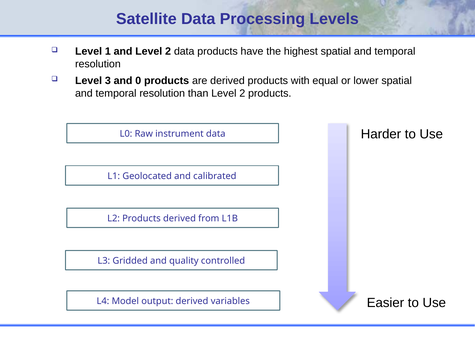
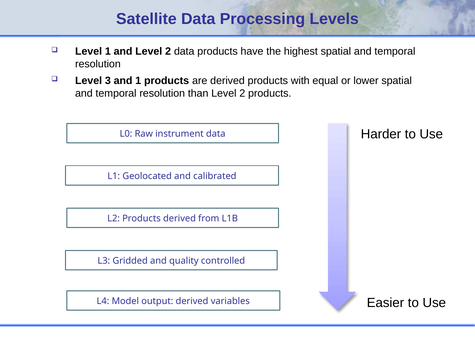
and 0: 0 -> 1
